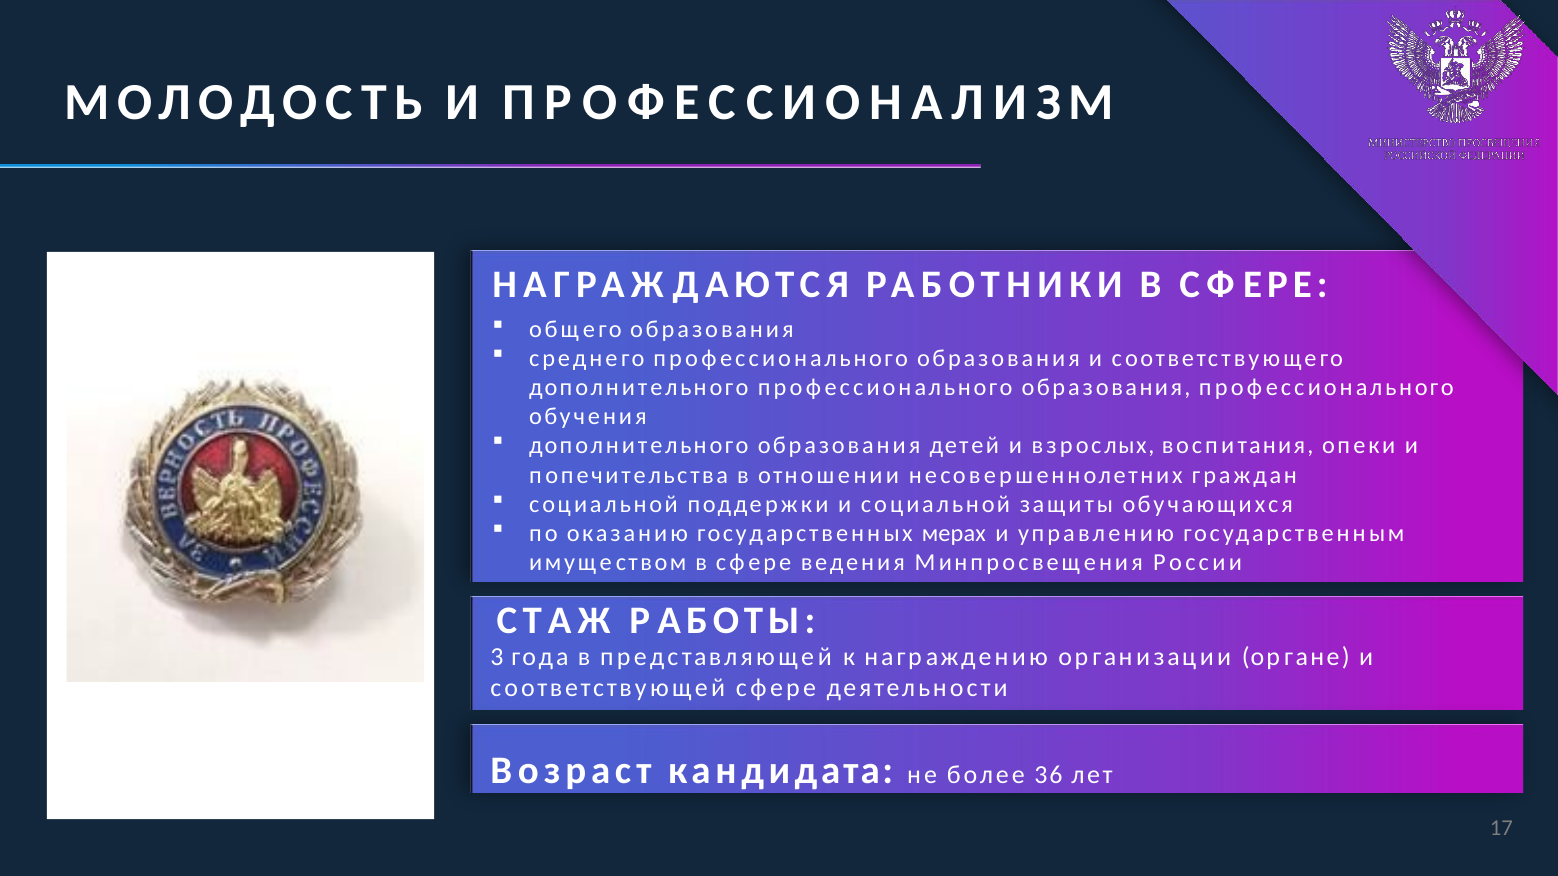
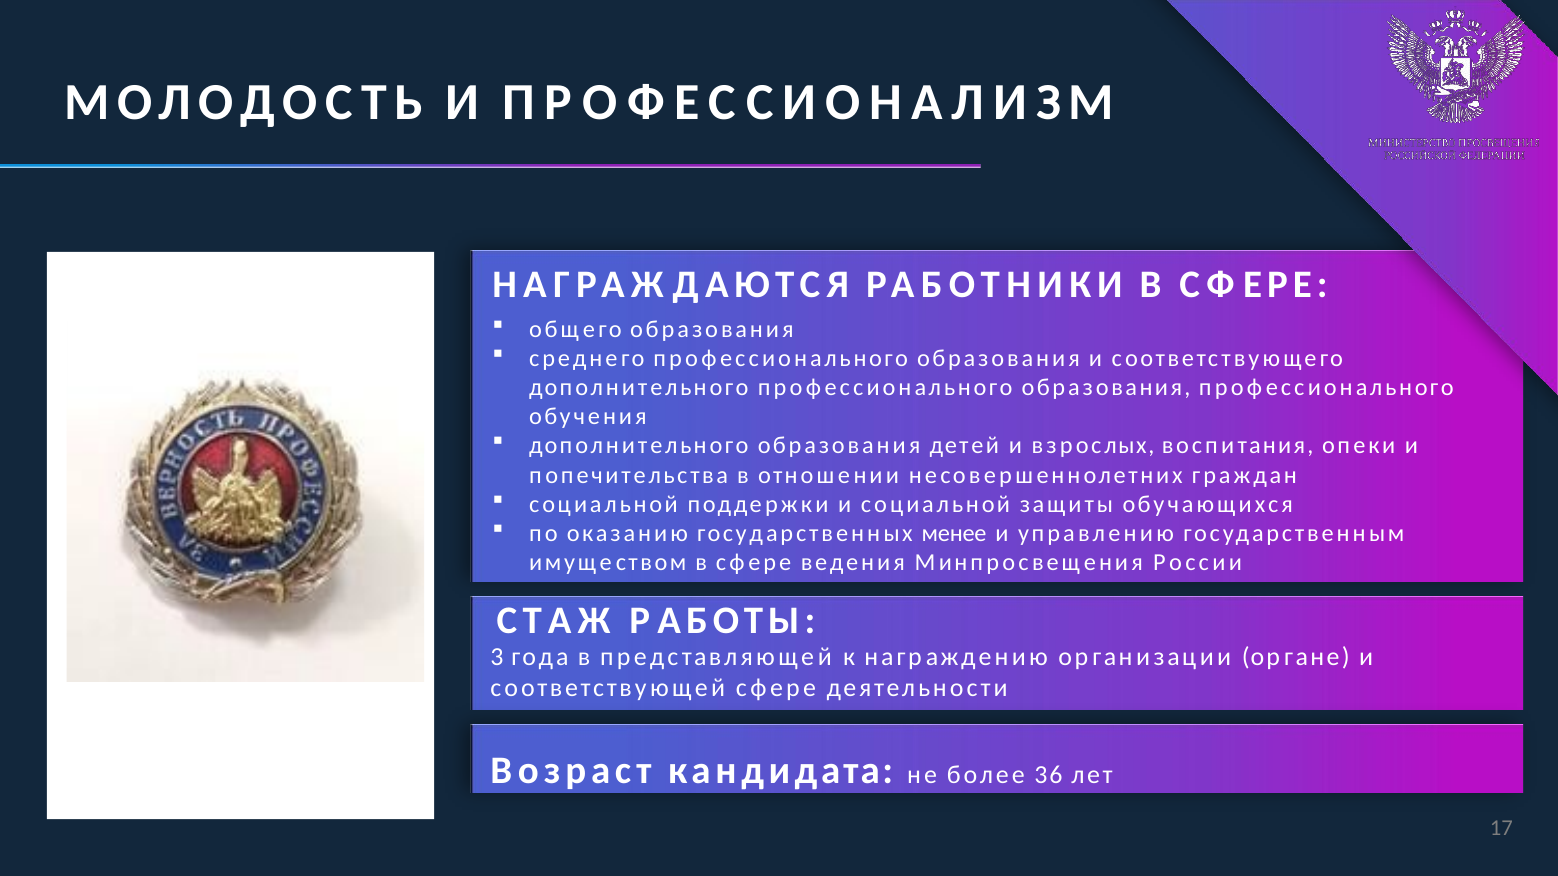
мерах: мерах -> менее
